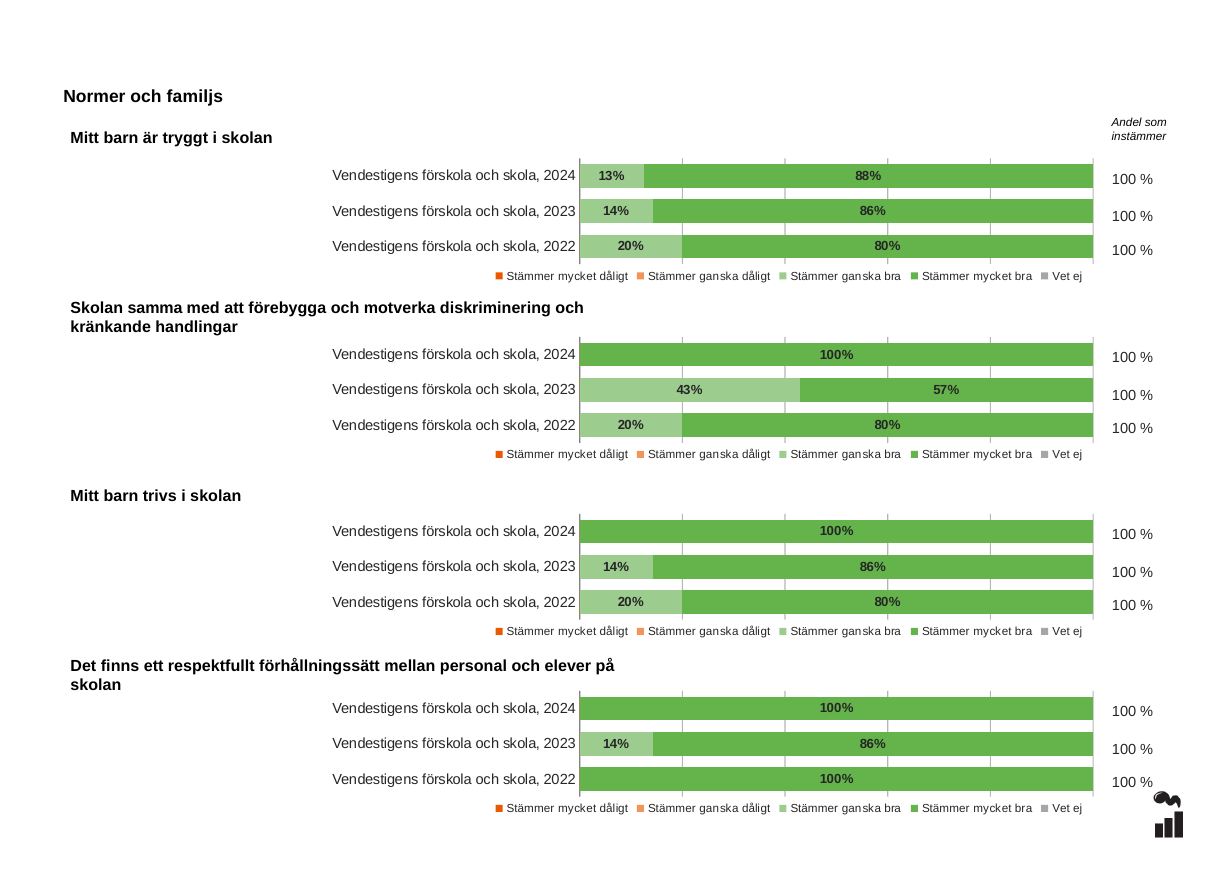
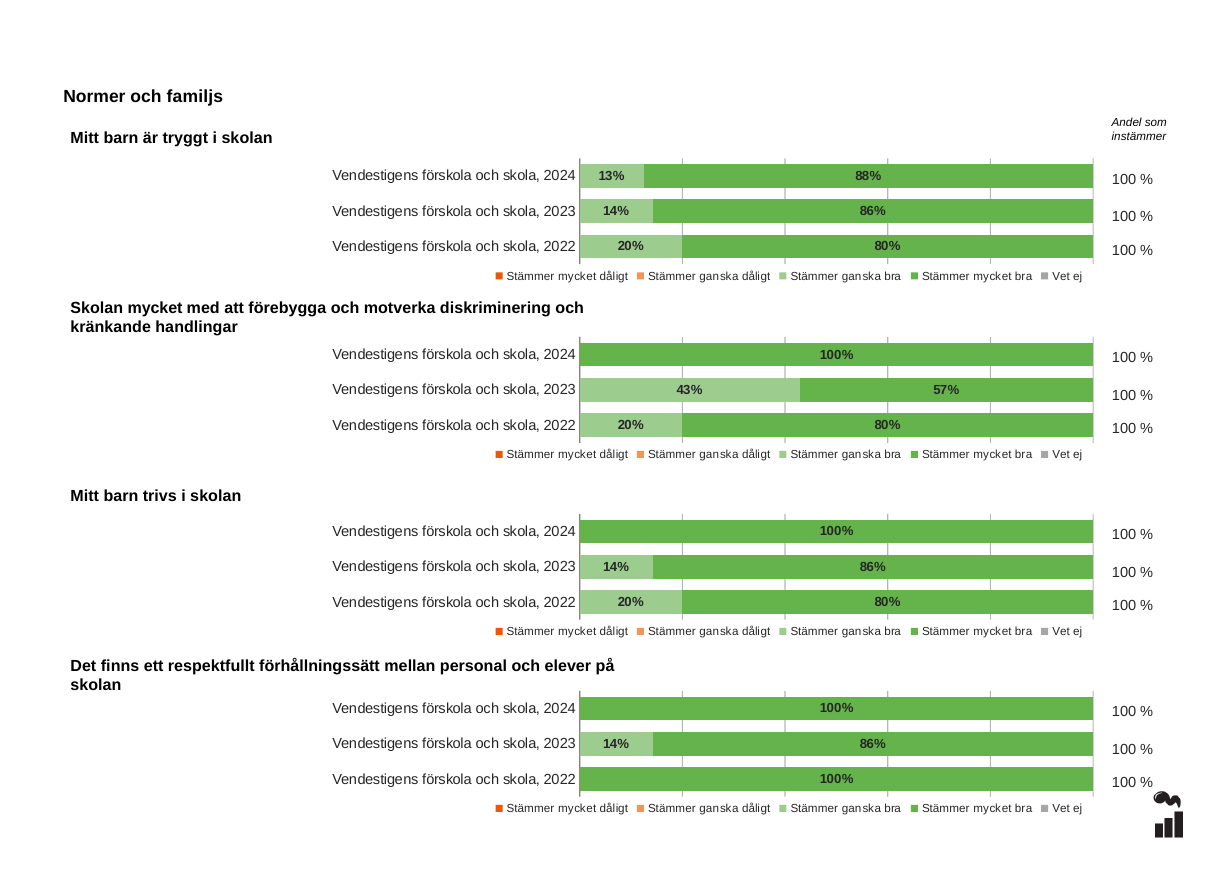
Skolan samma: samma -> mycket
